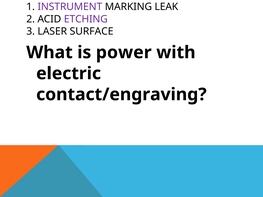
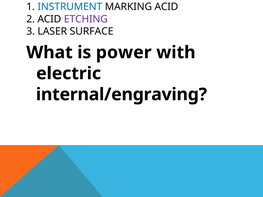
INSTRUMENT colour: purple -> blue
MARKING LEAK: LEAK -> ACID
contact/engraving: contact/engraving -> internal/engraving
